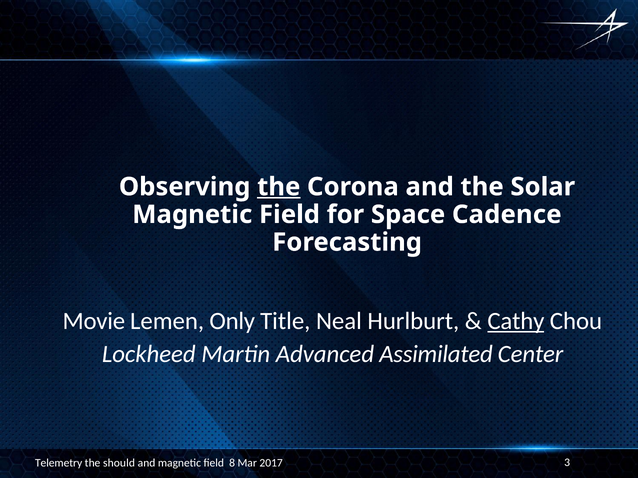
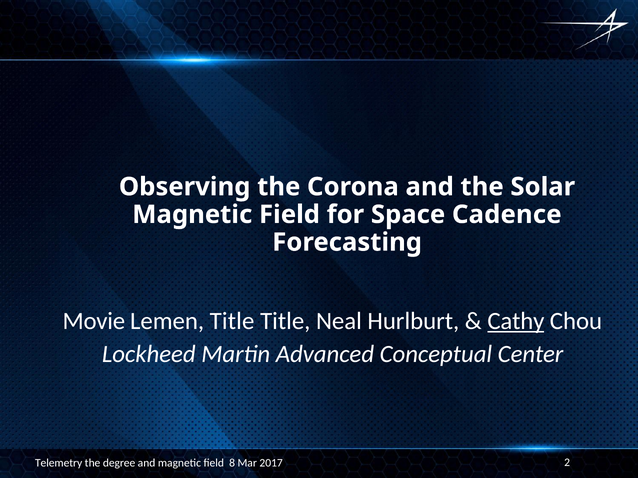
the at (279, 187) underline: present -> none
Lemen Only: Only -> Title
Assimilated: Assimilated -> Conceptual
should: should -> degree
3: 3 -> 2
